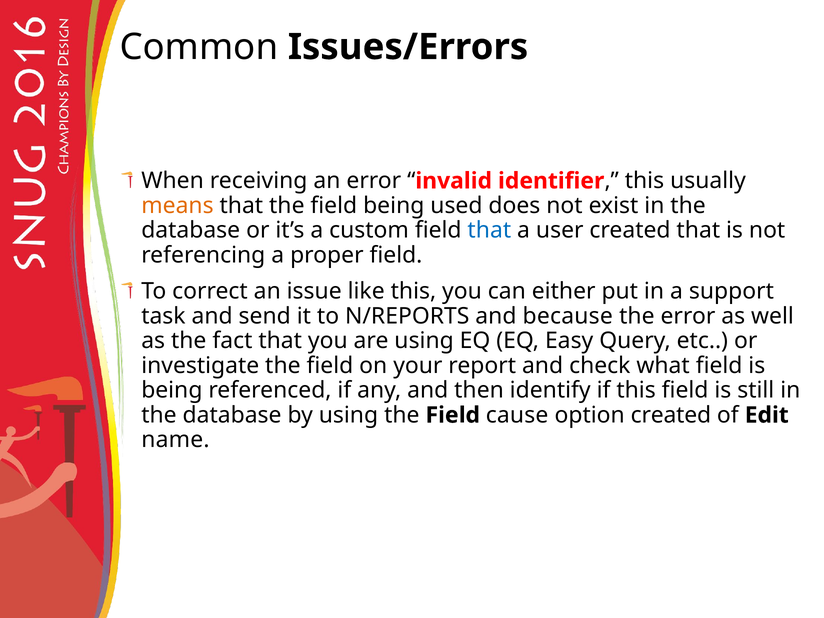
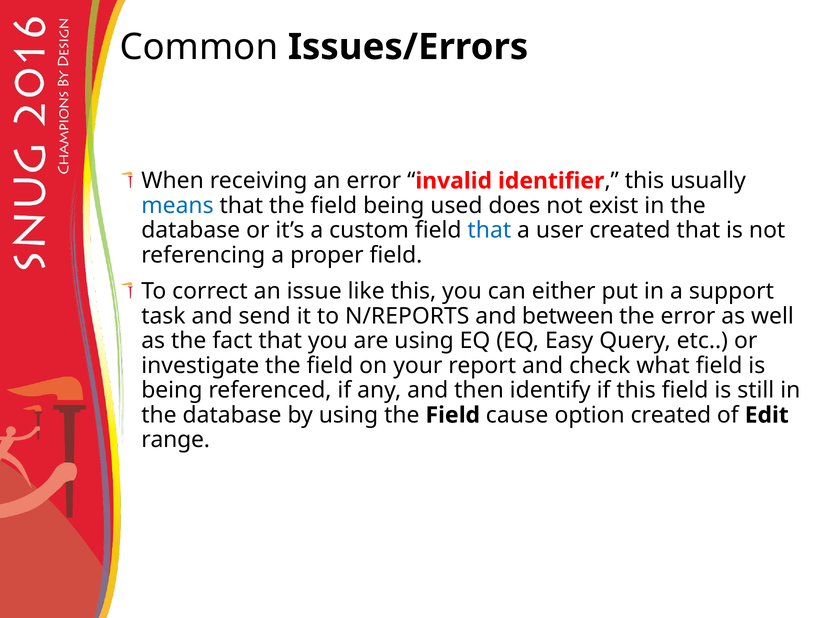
means colour: orange -> blue
because: because -> between
name: name -> range
